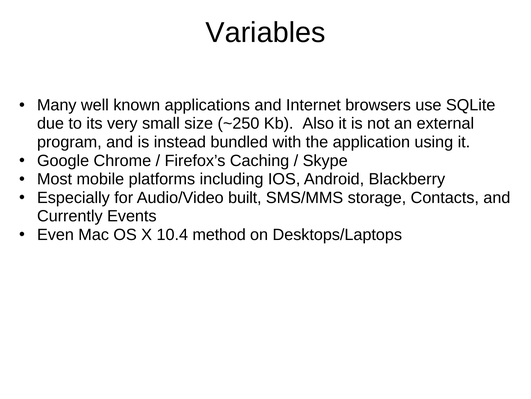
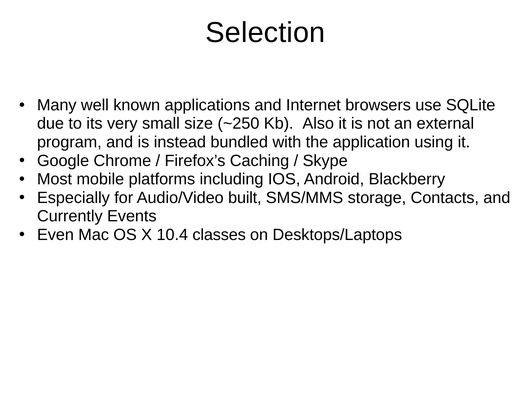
Variables: Variables -> Selection
method: method -> classes
